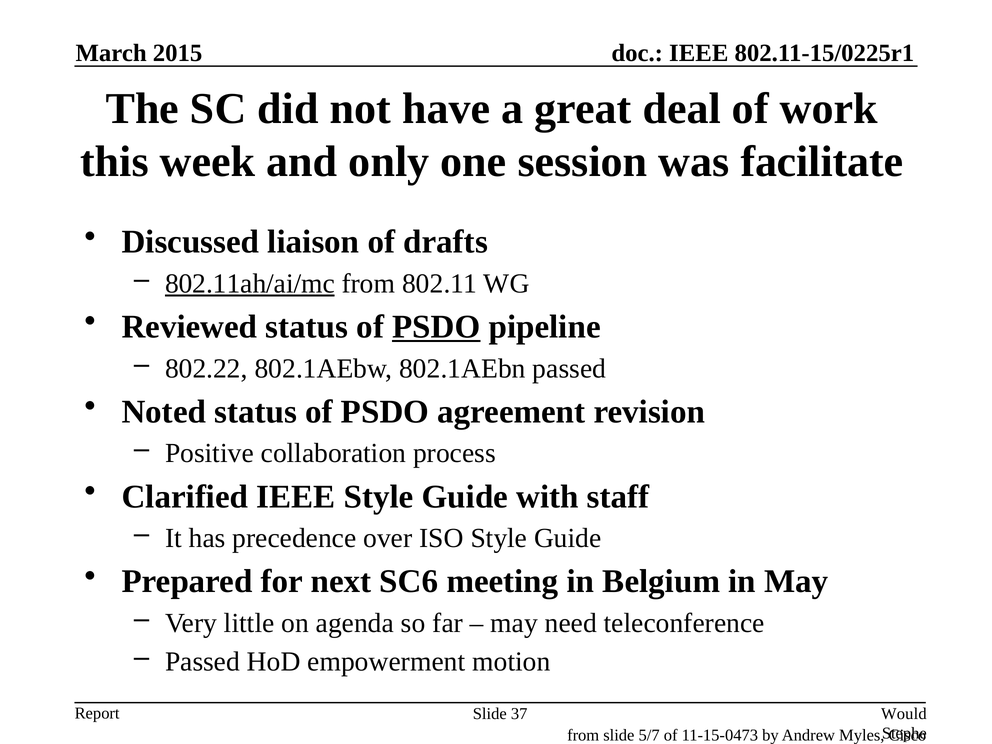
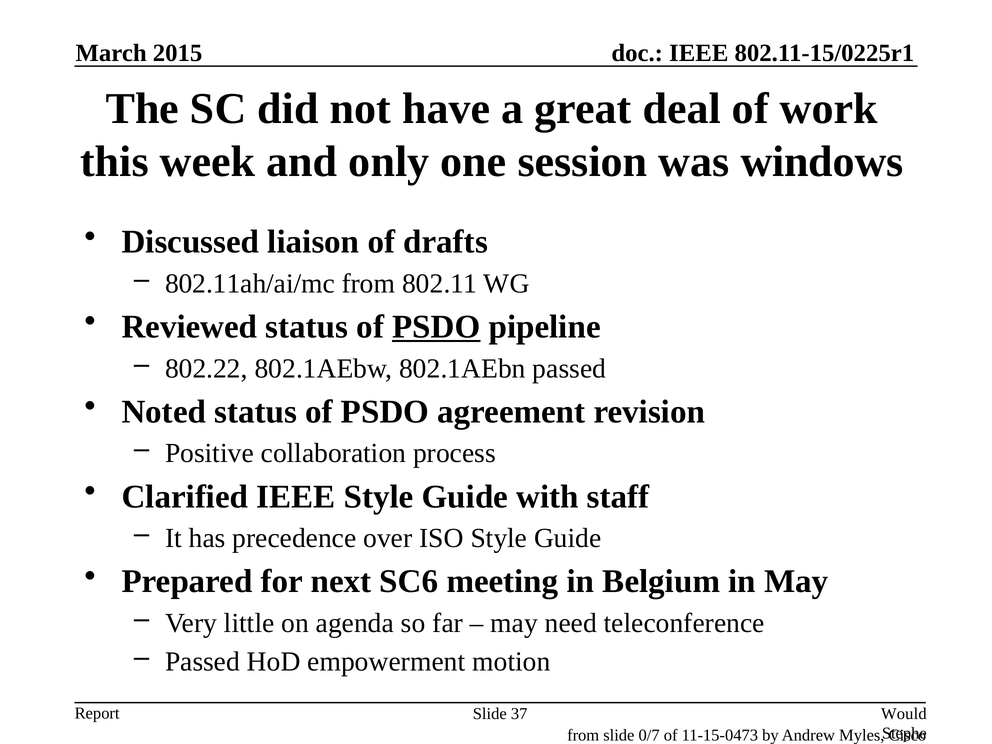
facilitate: facilitate -> windows
802.11ah/ai/mc underline: present -> none
5/7: 5/7 -> 0/7
